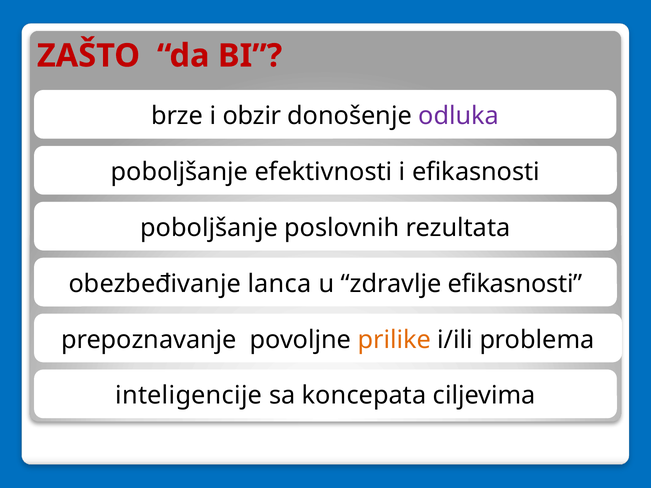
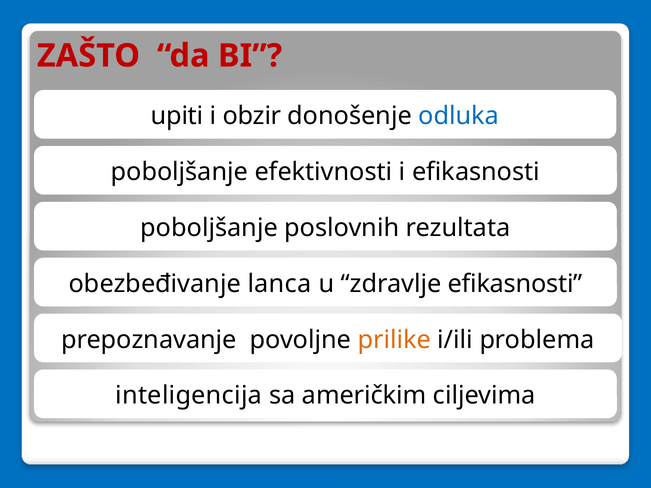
brze: brze -> upiti
odluka colour: purple -> blue
inteligencije: inteligencije -> inteligencija
koncepata: koncepata -> američkim
